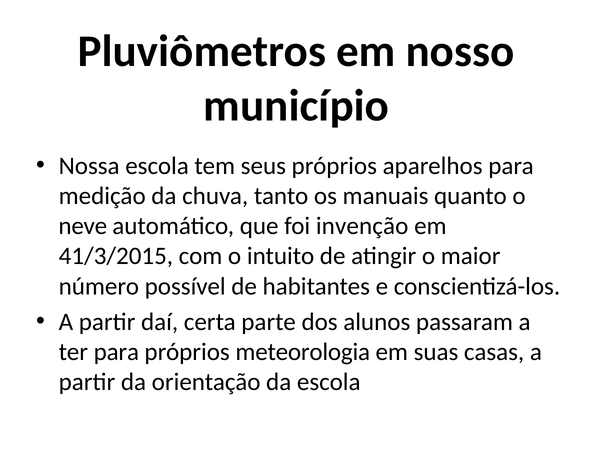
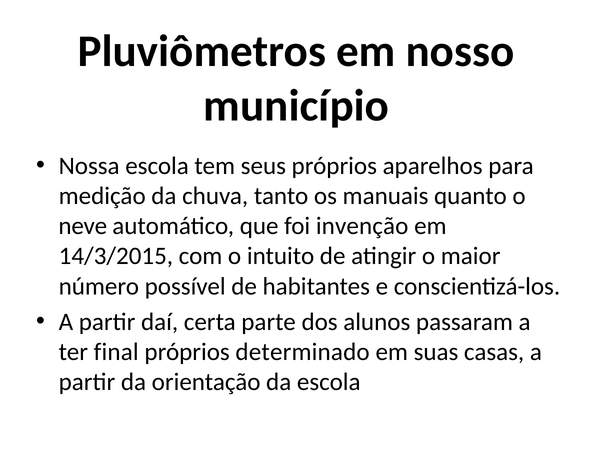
41/3/2015: 41/3/2015 -> 14/3/2015
ter para: para -> final
meteorologia: meteorologia -> determinado
